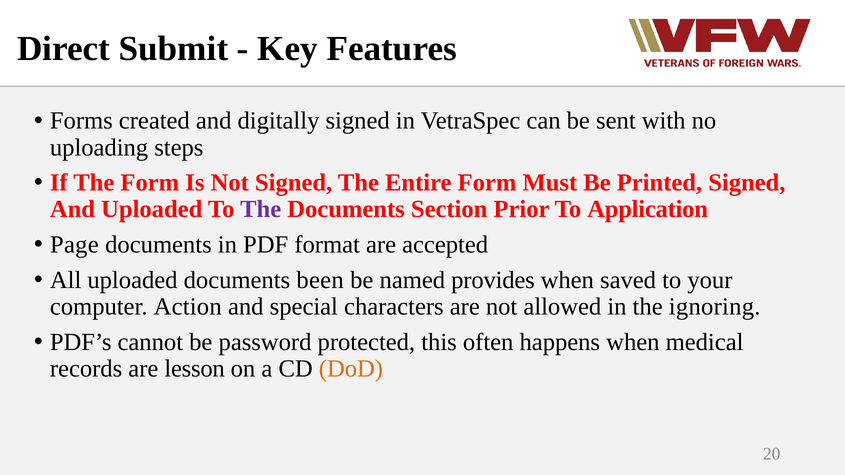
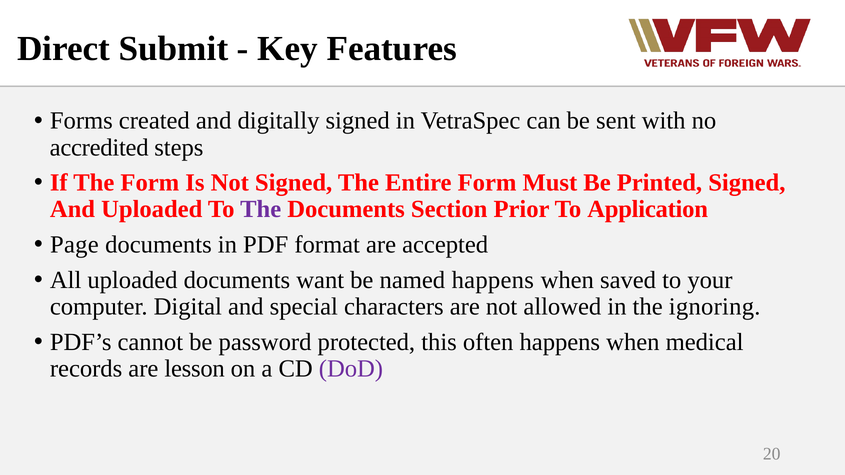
uploading: uploading -> accredited
been: been -> want
named provides: provides -> happens
Action: Action -> Digital
DoD colour: orange -> purple
